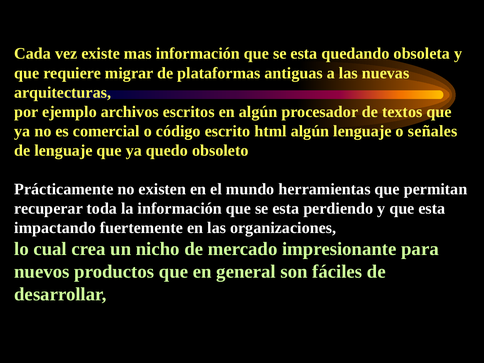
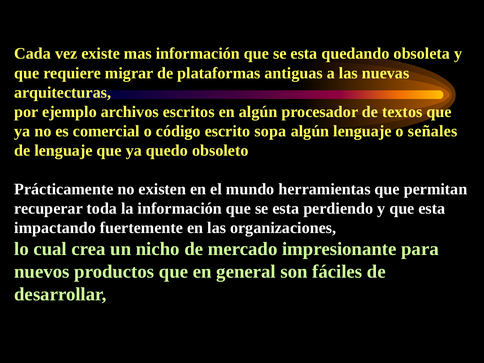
html: html -> sopa
